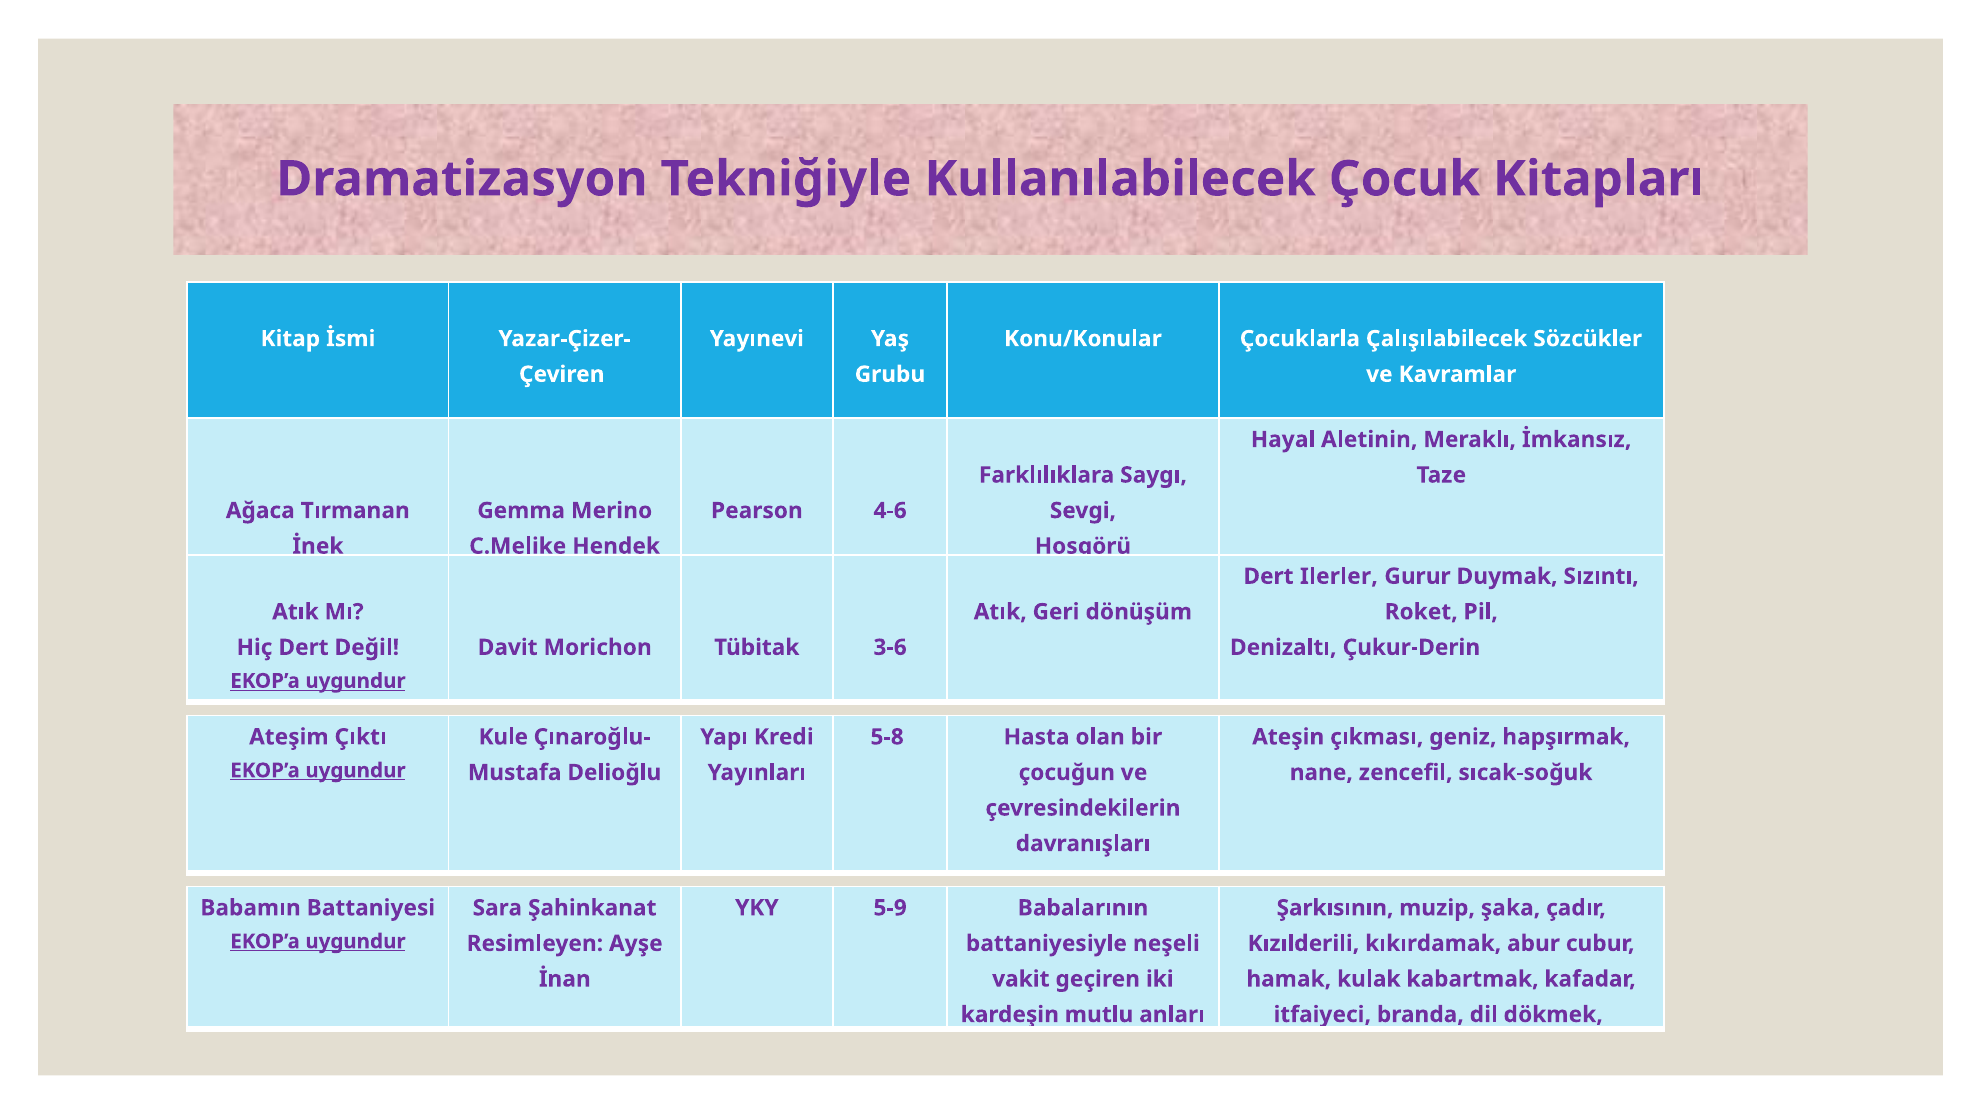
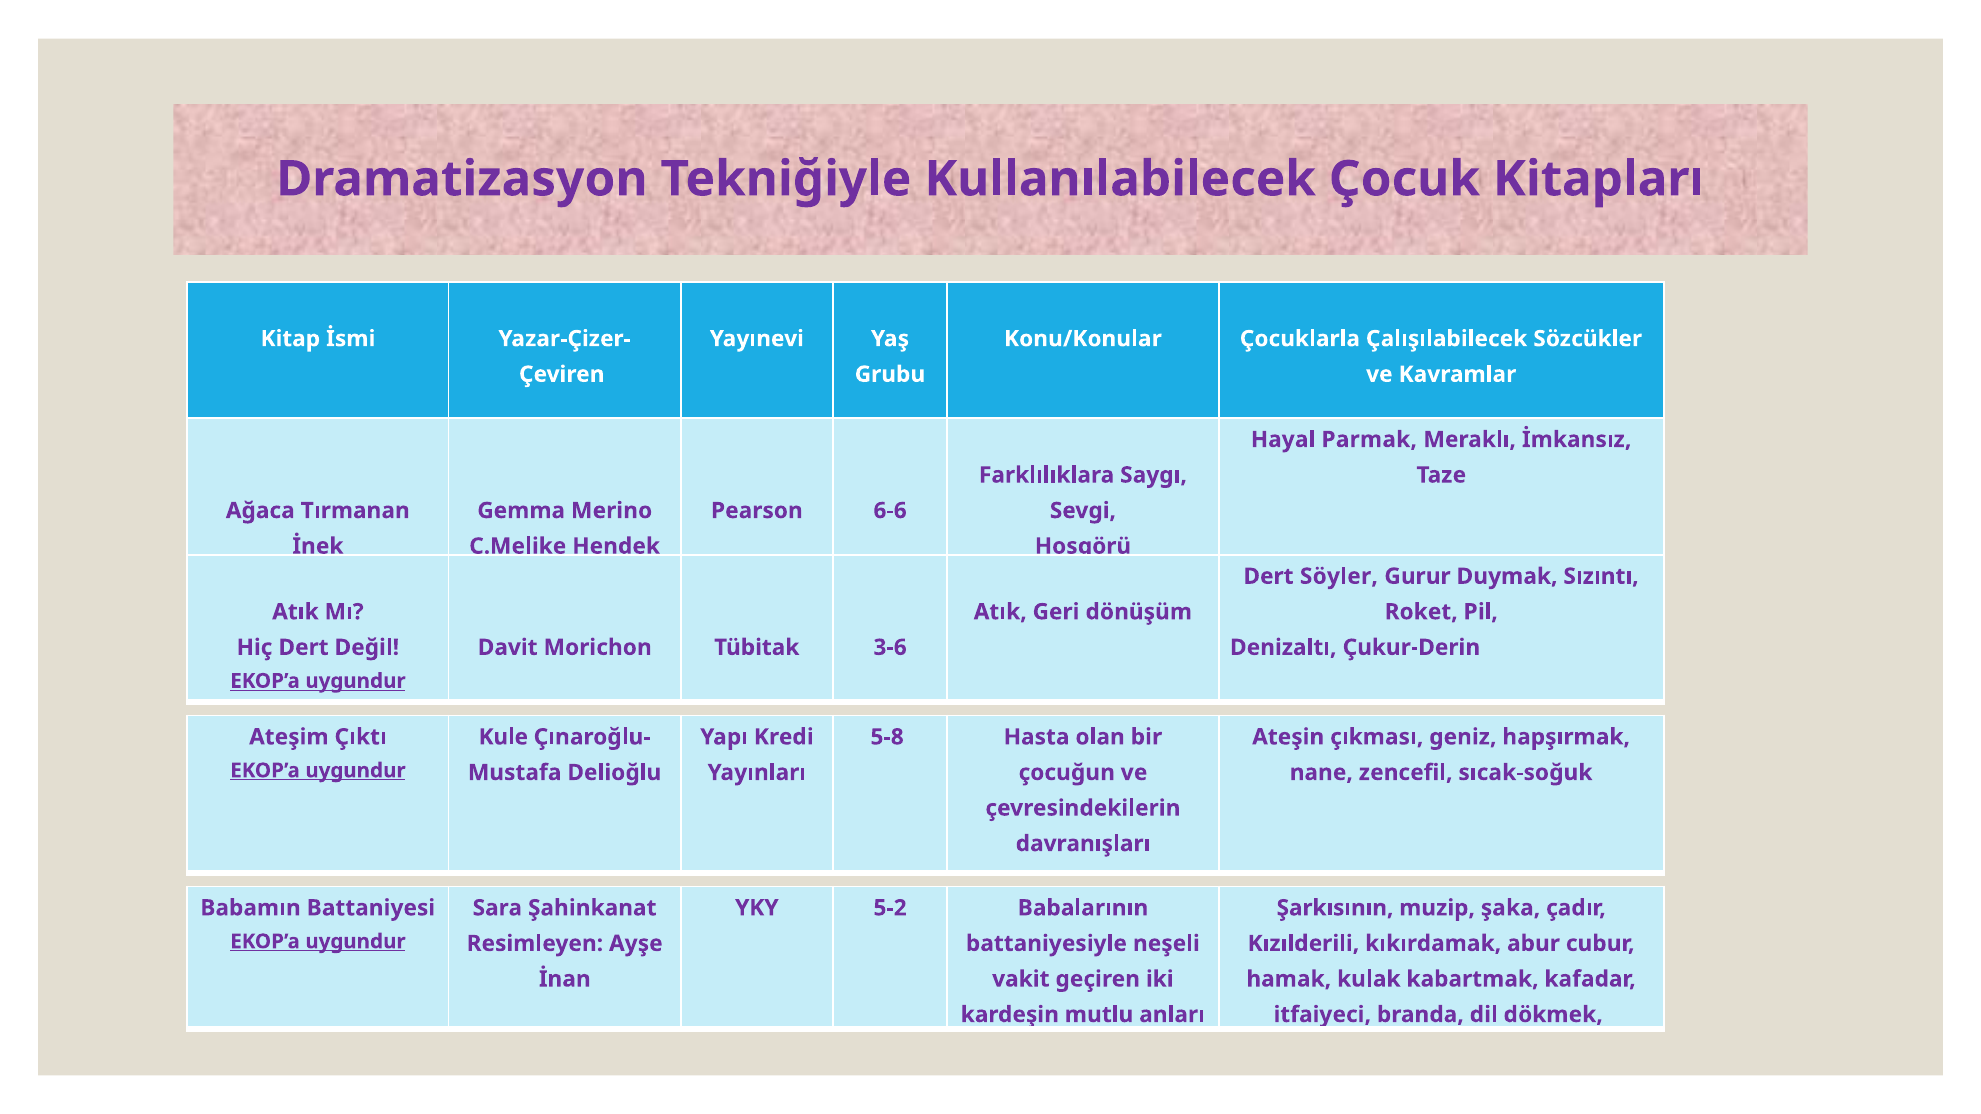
Aletinin: Aletinin -> Parmak
4-6: 4-6 -> 6-6
Ilerler: Ilerler -> Söyler
5-9: 5-9 -> 5-2
